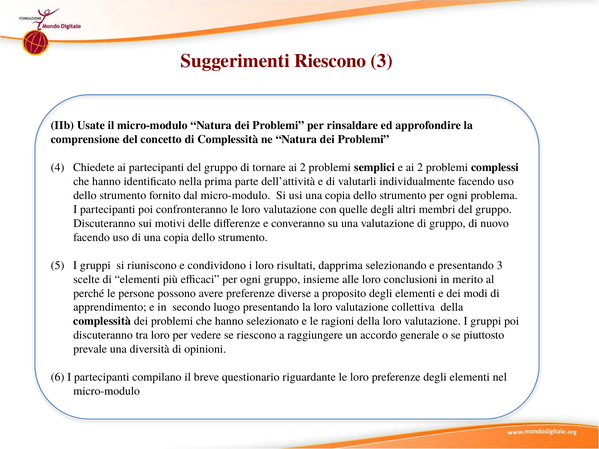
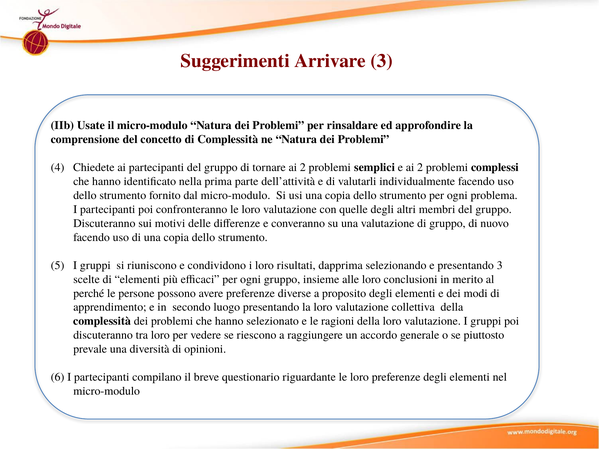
Suggerimenti Riescono: Riescono -> Arrivare
